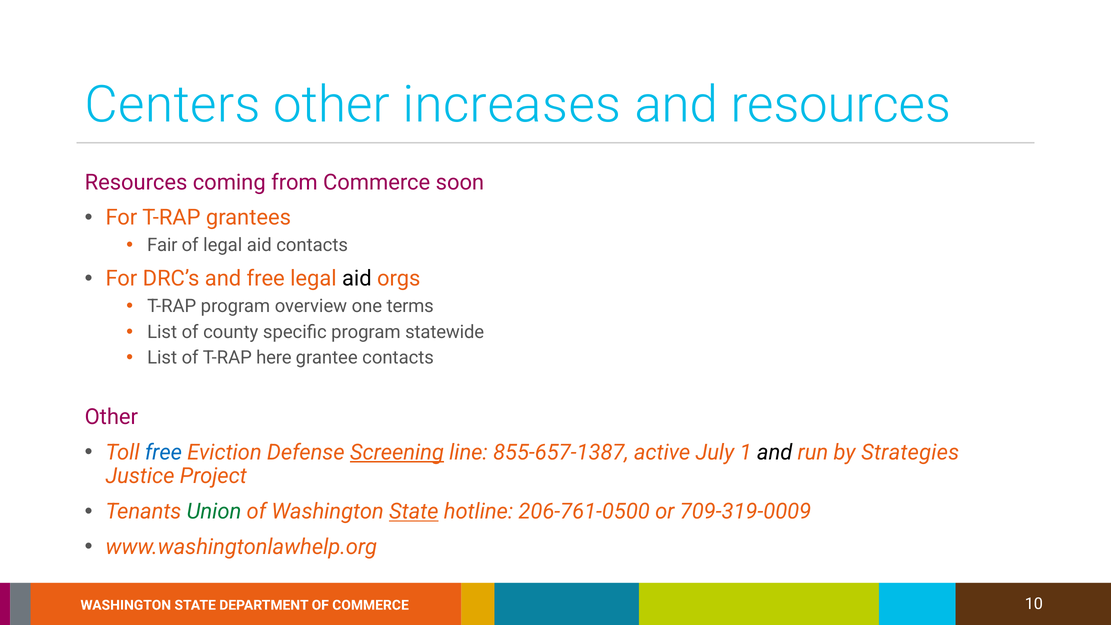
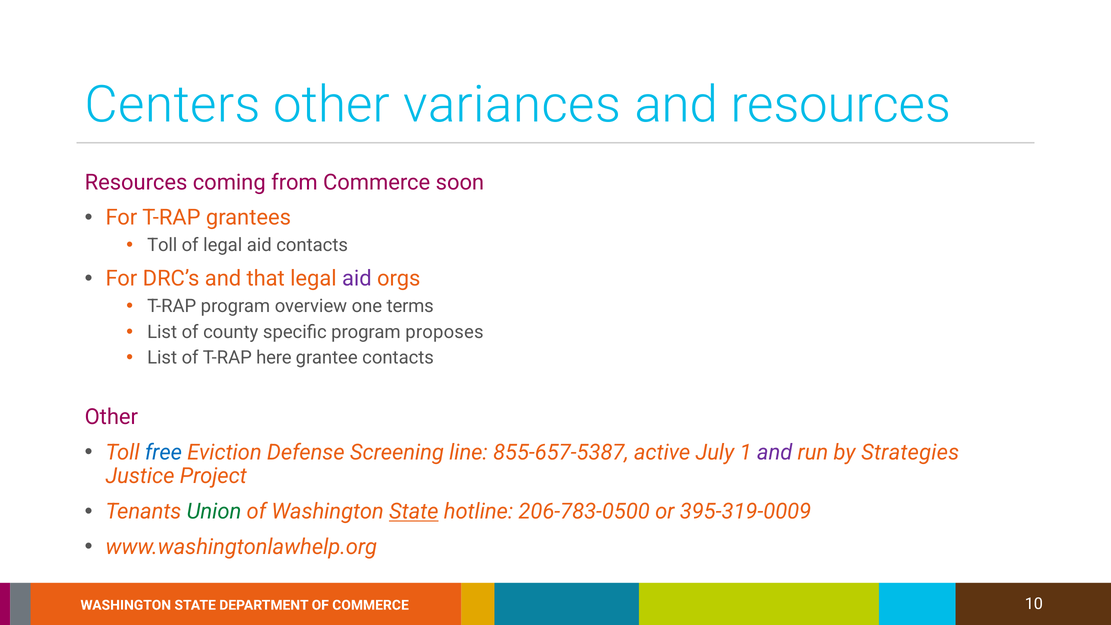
increases: increases -> variances
Fair at (162, 245): Fair -> Toll
and free: free -> that
aid at (357, 279) colour: black -> purple
statewide: statewide -> proposes
Screening underline: present -> none
855-657-1387: 855-657-1387 -> 855-657-5387
and at (775, 452) colour: black -> purple
206-761-0500: 206-761-0500 -> 206-783-0500
709-319-0009: 709-319-0009 -> 395-319-0009
